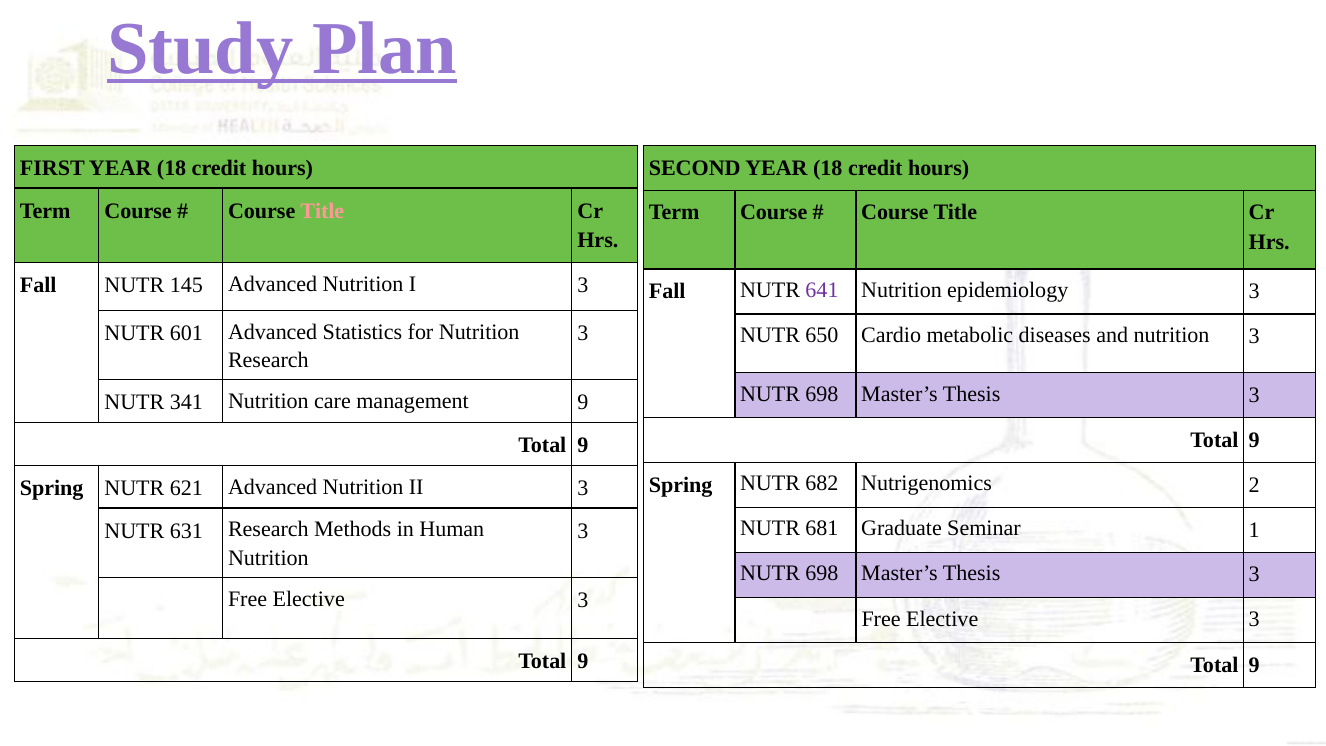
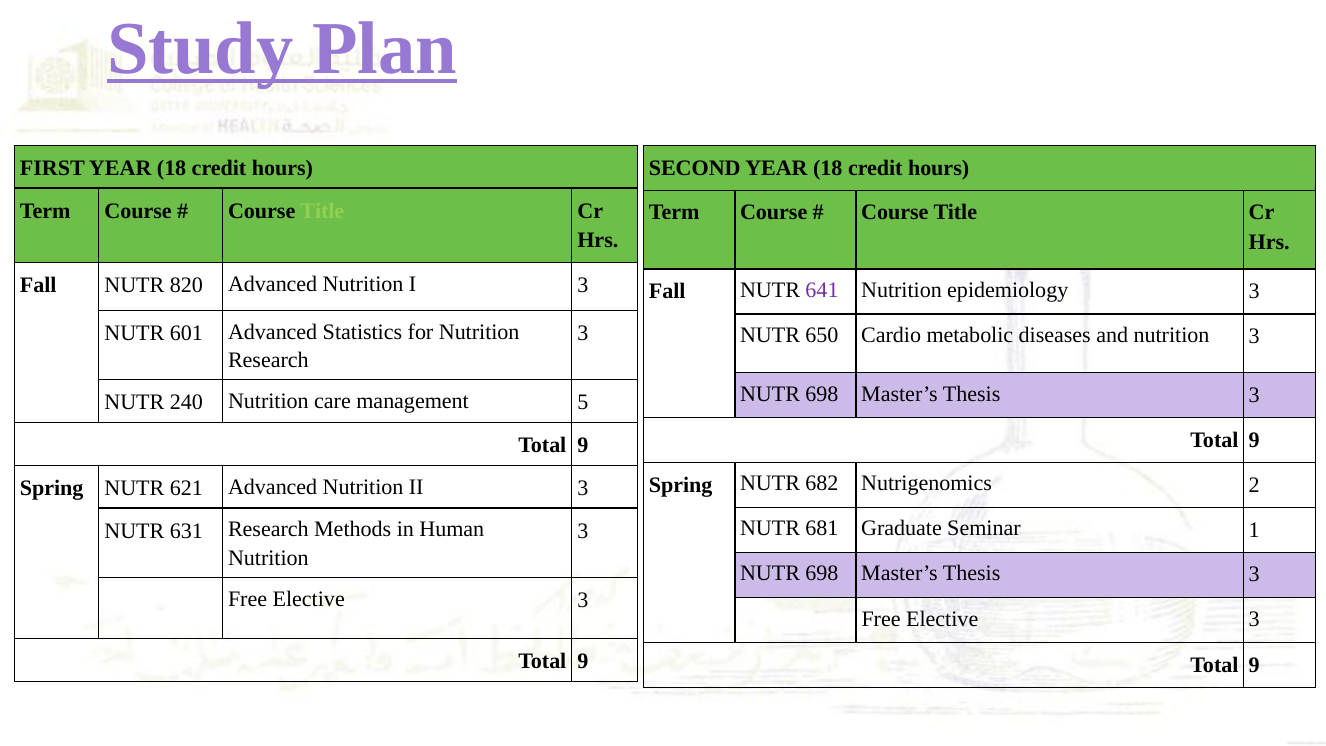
Title at (322, 211) colour: pink -> light green
145: 145 -> 820
341: 341 -> 240
management 9: 9 -> 5
